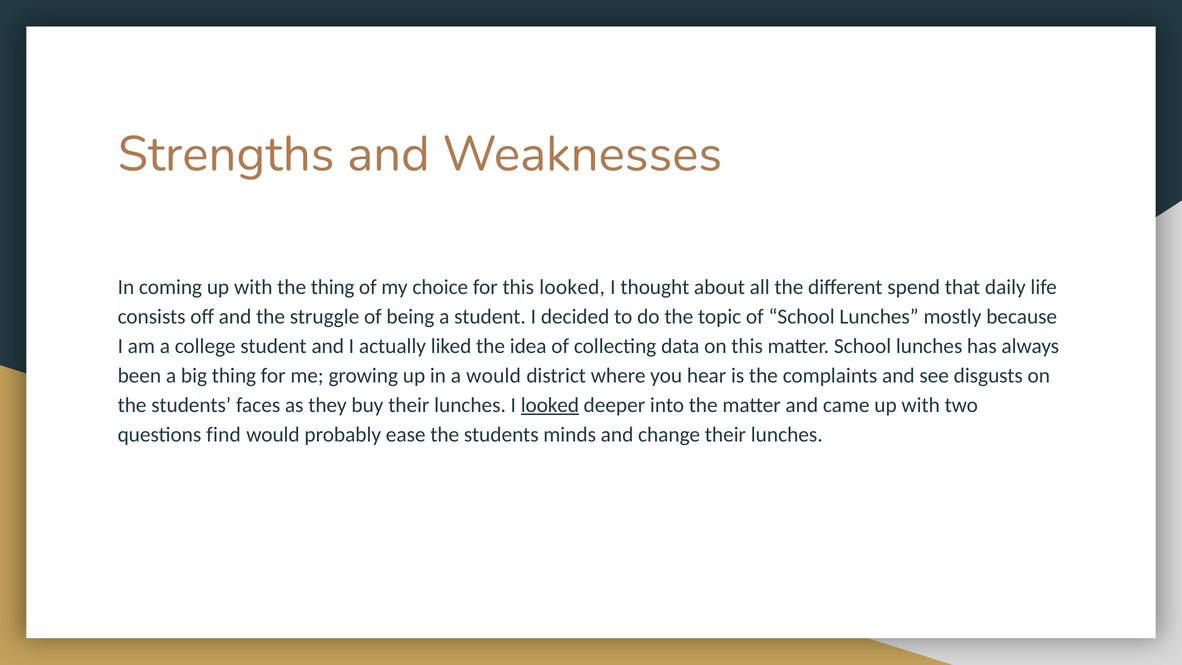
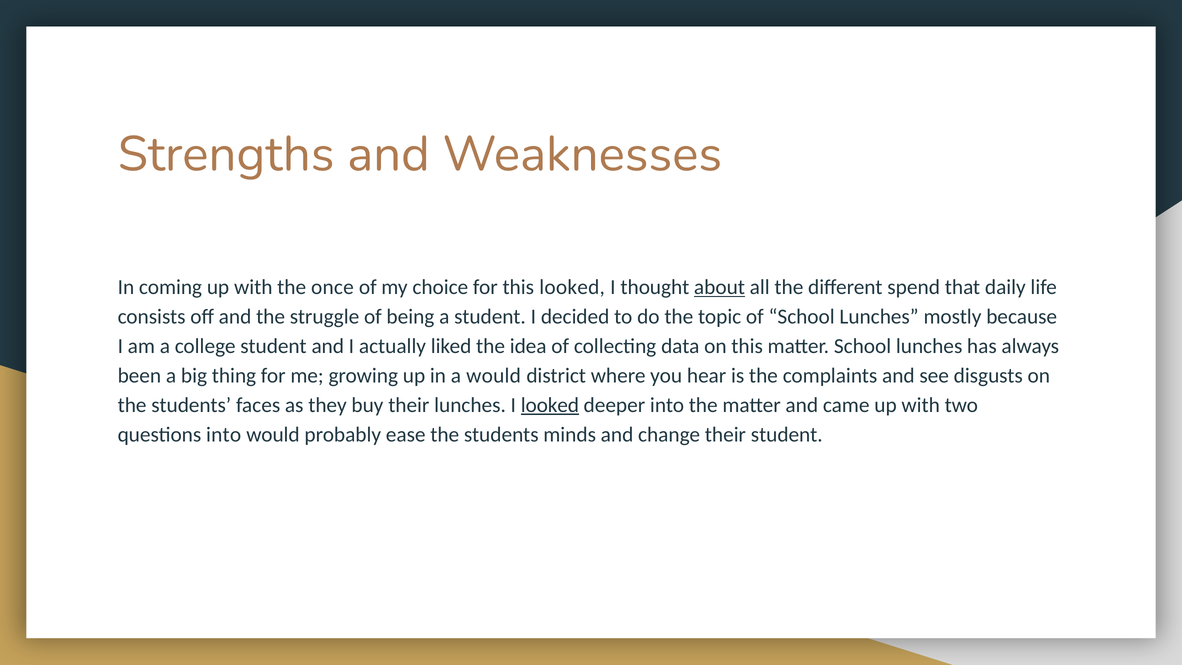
the thing: thing -> once
about underline: none -> present
questions find: find -> into
change their lunches: lunches -> student
